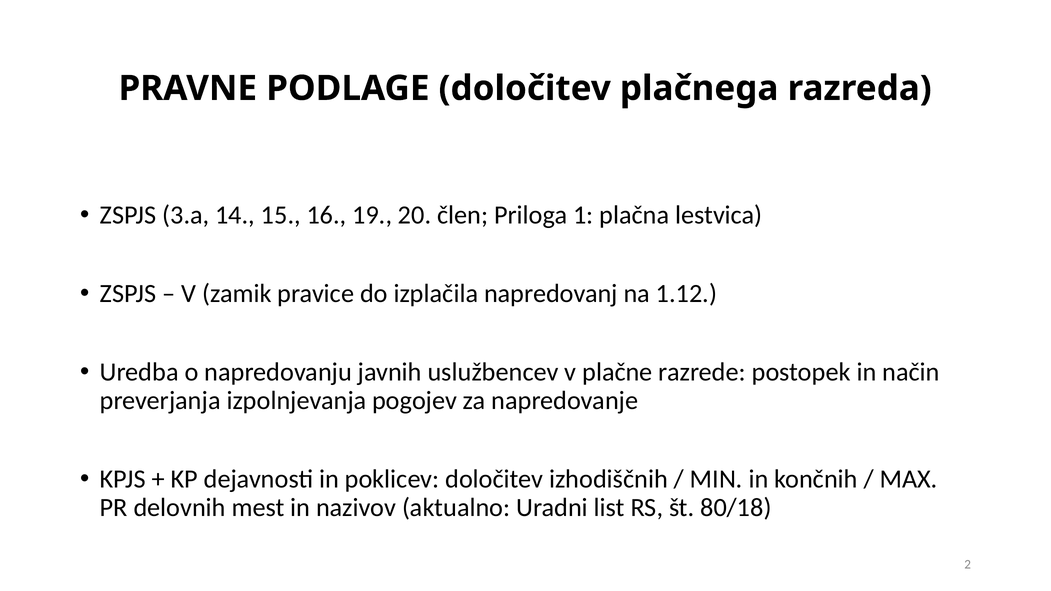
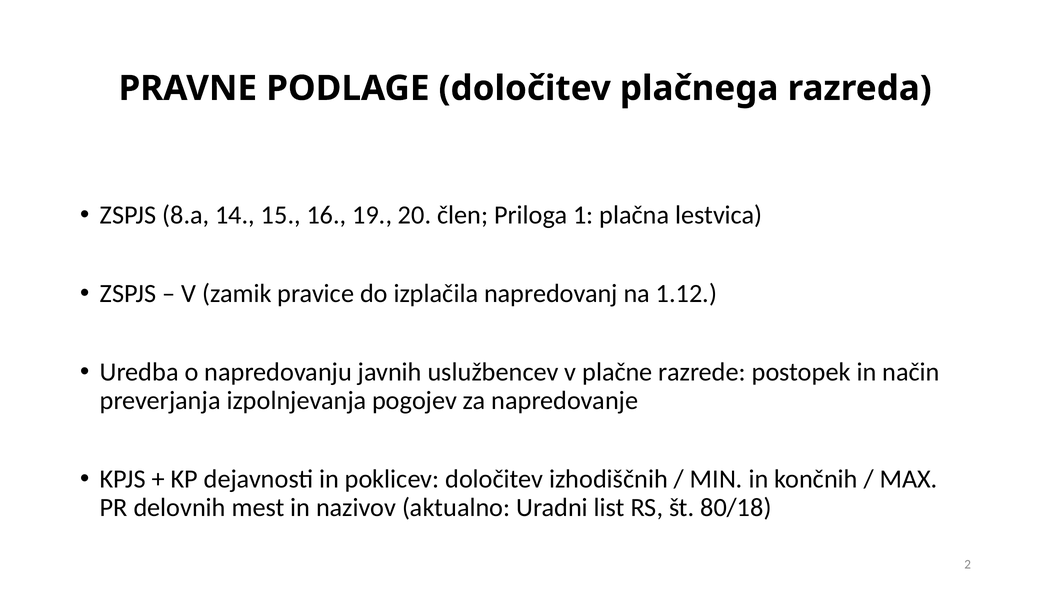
3.a: 3.a -> 8.a
